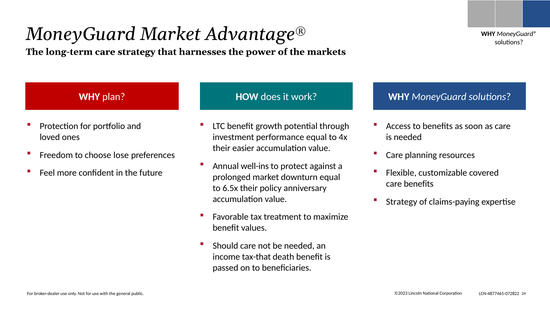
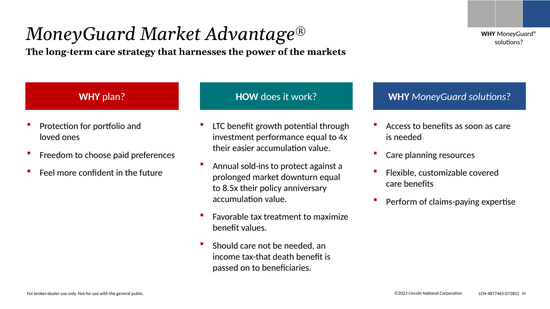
lose: lose -> paid
well-ins: well-ins -> sold-ins
6.5x: 6.5x -> 8.5x
Strategy at (402, 202): Strategy -> Perform
